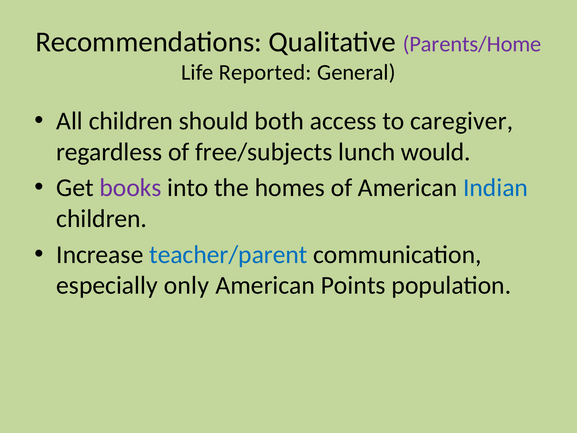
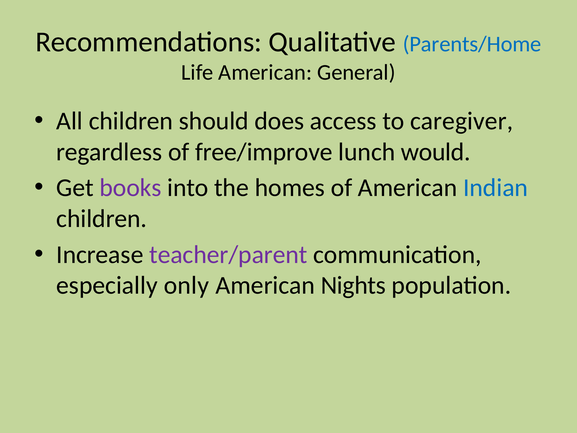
Parents/Home colour: purple -> blue
Life Reported: Reported -> American
both: both -> does
free/subjects: free/subjects -> free/improve
teacher/parent colour: blue -> purple
Points: Points -> Nights
